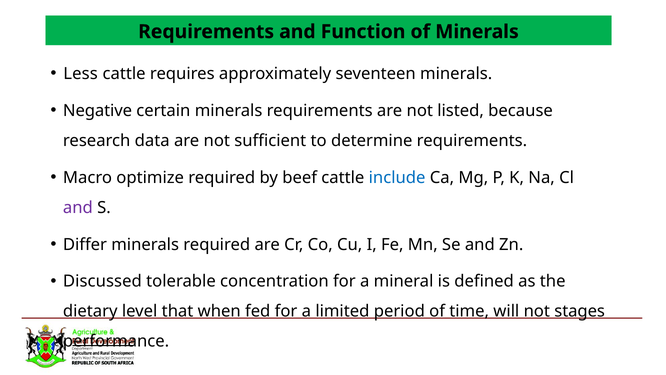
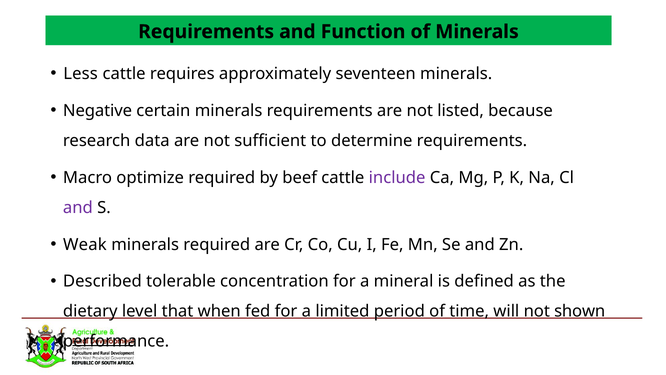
include colour: blue -> purple
Differ: Differ -> Weak
Discussed: Discussed -> Described
stages: stages -> shown
